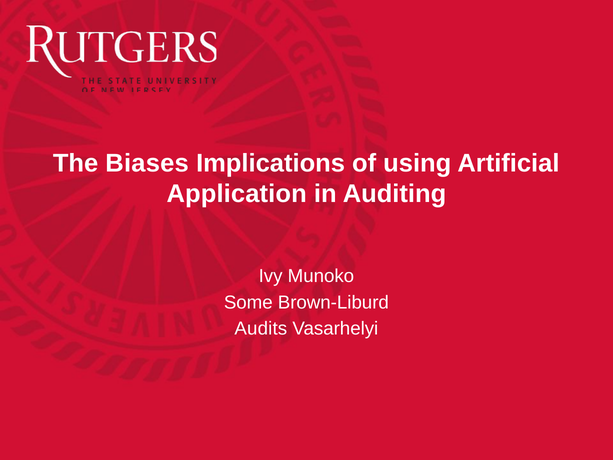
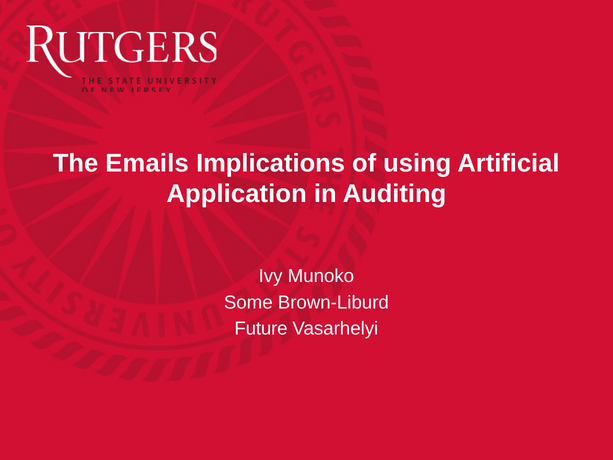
Biases: Biases -> Emails
Audits: Audits -> Future
